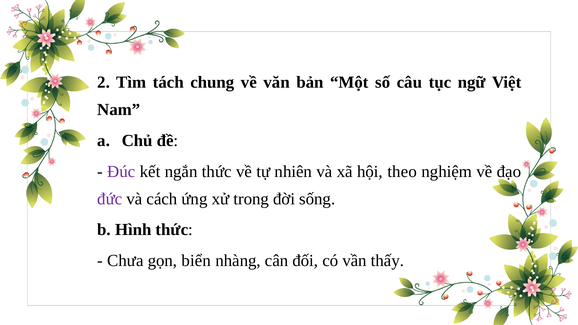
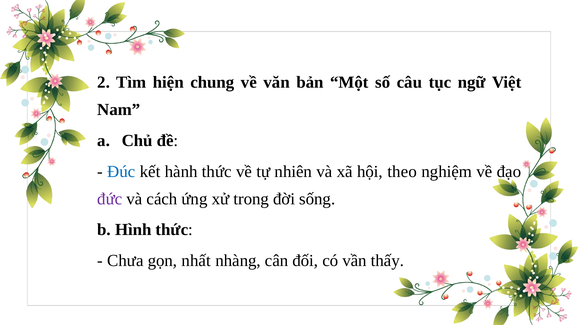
tách: tách -> hiện
Đúc colour: purple -> blue
ngắn: ngắn -> hành
biển: biển -> nhất
